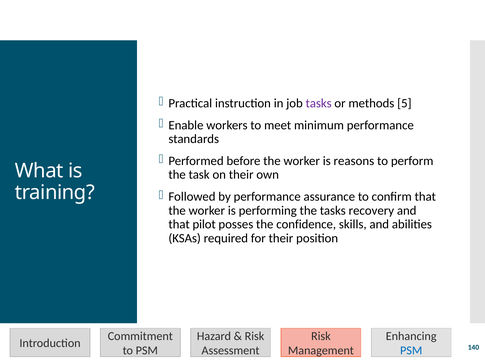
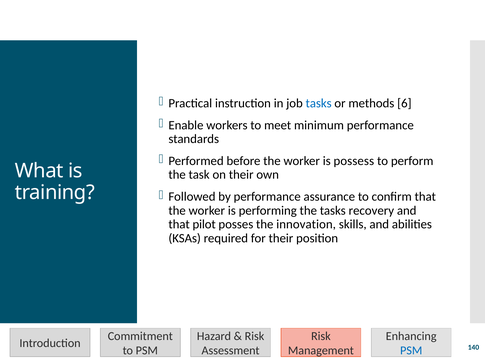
tasks at (319, 103) colour: purple -> blue
5: 5 -> 6
reasons: reasons -> possess
confidence: confidence -> innovation
